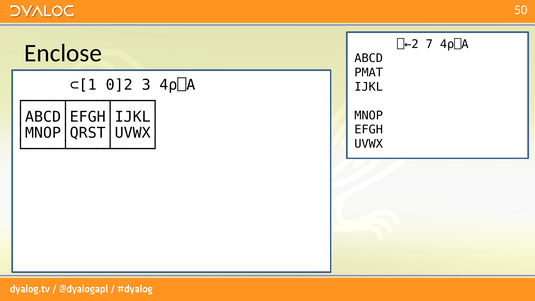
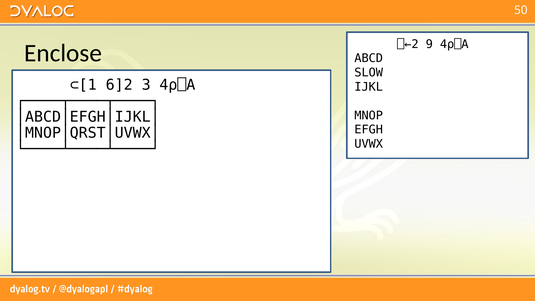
7: 7 -> 9
PMAT: PMAT -> SLOW
0]2: 0]2 -> 6]2
